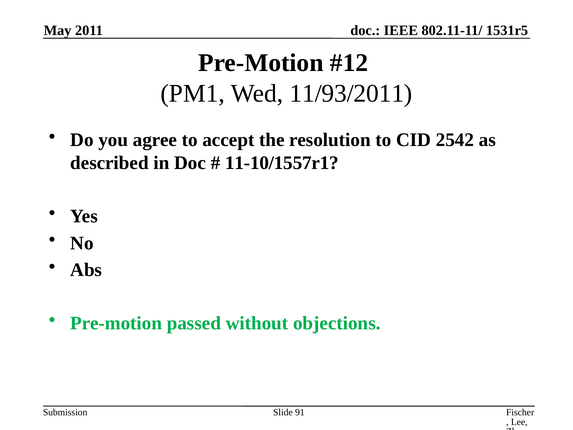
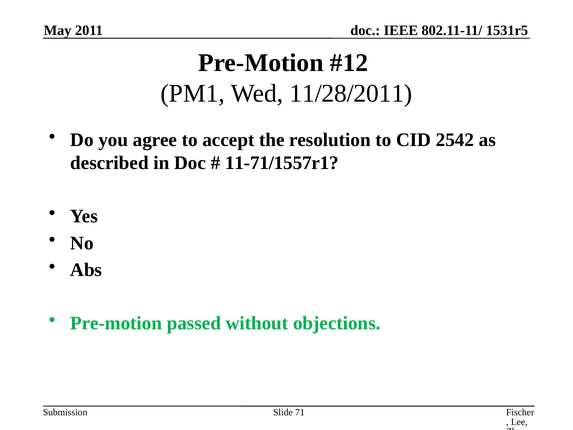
11/93/2011: 11/93/2011 -> 11/28/2011
11-10/1557r1: 11-10/1557r1 -> 11-71/1557r1
91: 91 -> 71
